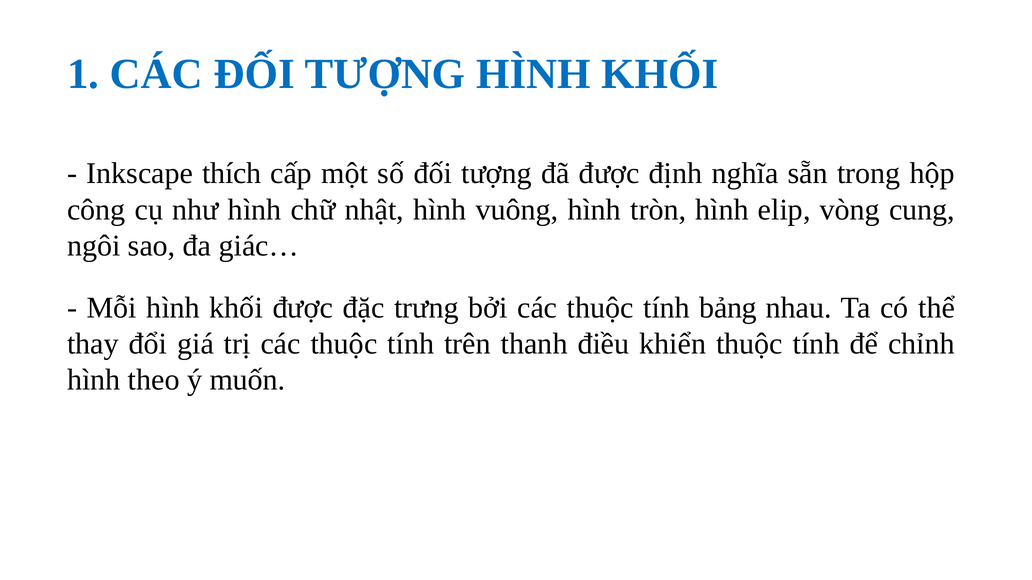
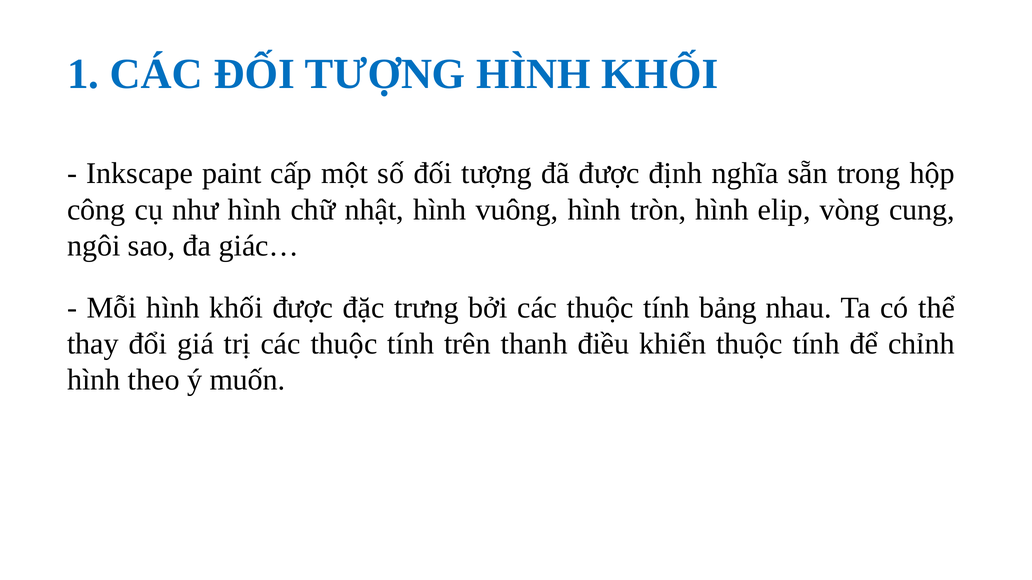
thích: thích -> paint
